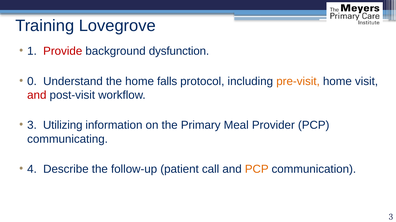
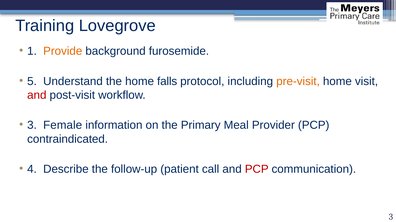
Provide colour: red -> orange
dysfunction: dysfunction -> furosemide
0: 0 -> 5
Utilizing: Utilizing -> Female
communicating: communicating -> contraindicated
PCP at (257, 170) colour: orange -> red
